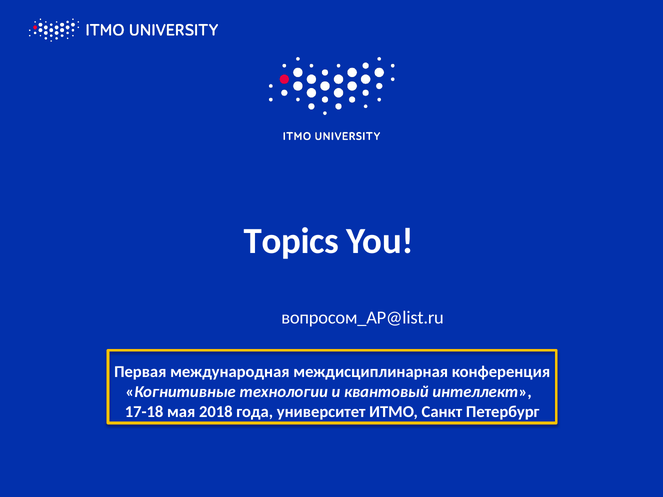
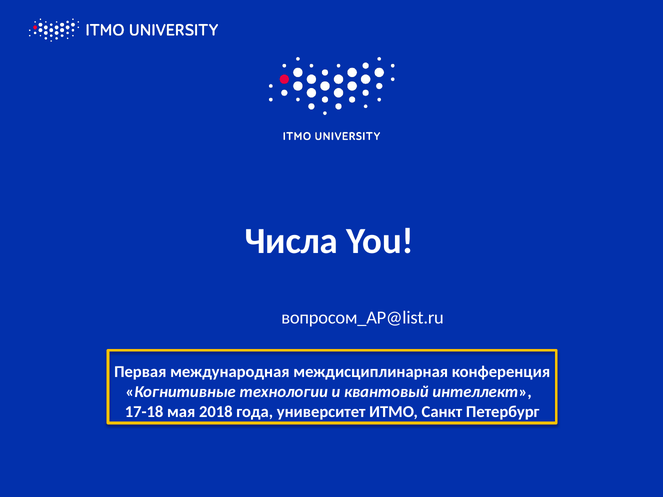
Topics: Topics -> Числа
